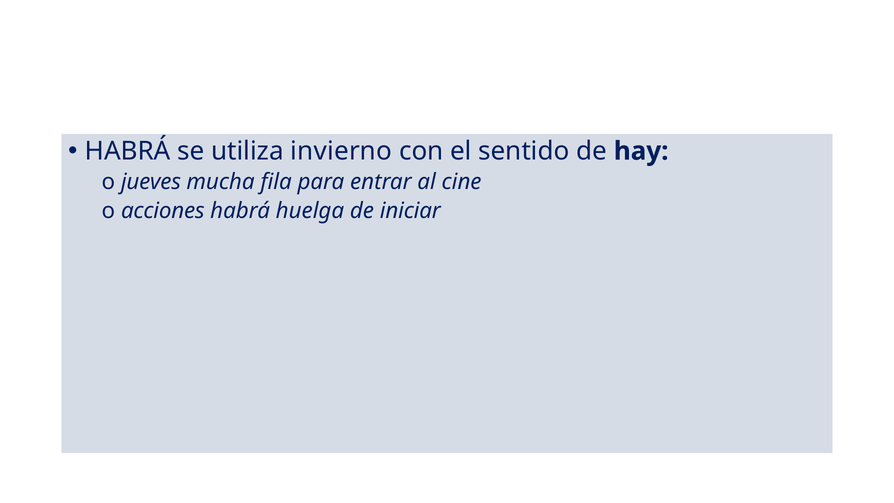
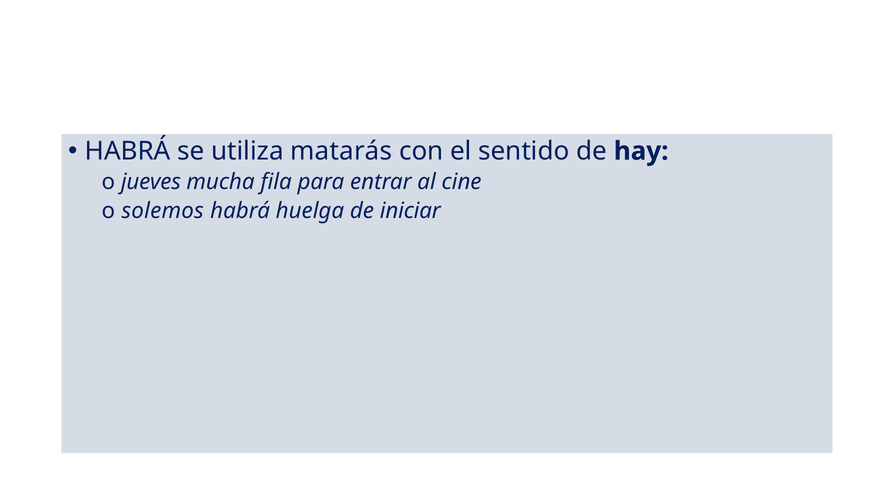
invierno: invierno -> matarás
acciones: acciones -> solemos
